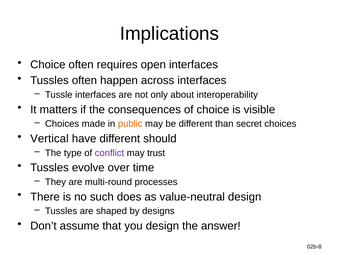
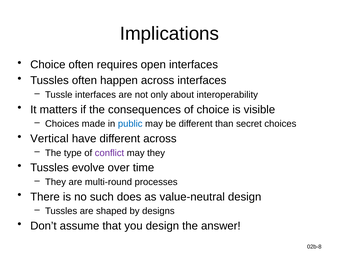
public colour: orange -> blue
different should: should -> across
may trust: trust -> they
